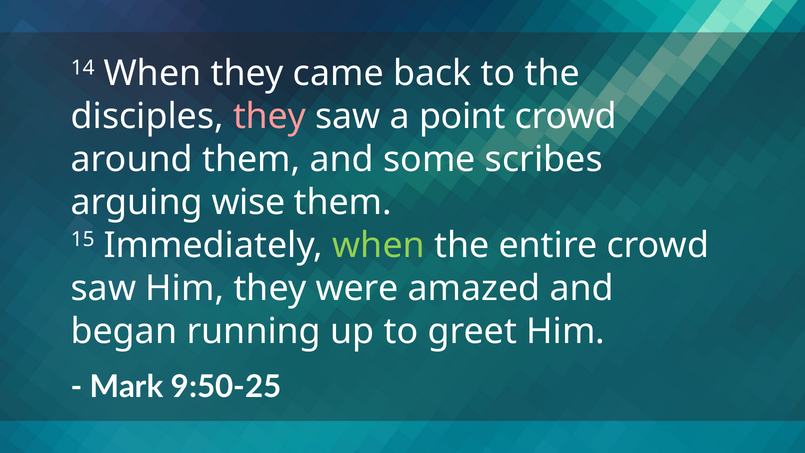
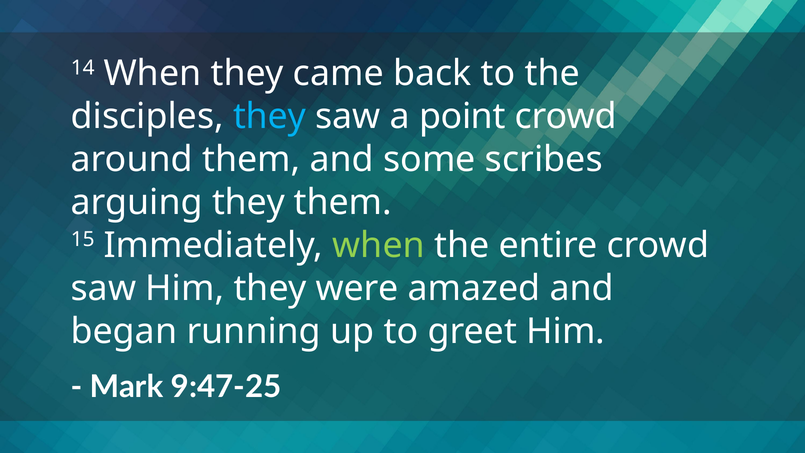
they at (270, 116) colour: pink -> light blue
arguing wise: wise -> they
9:50-25: 9:50-25 -> 9:47-25
